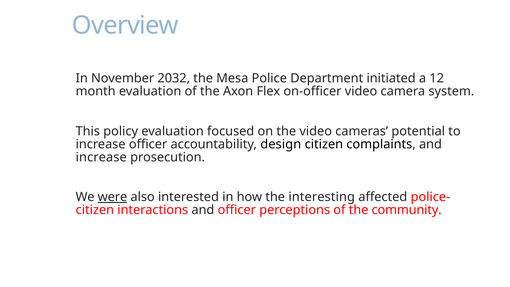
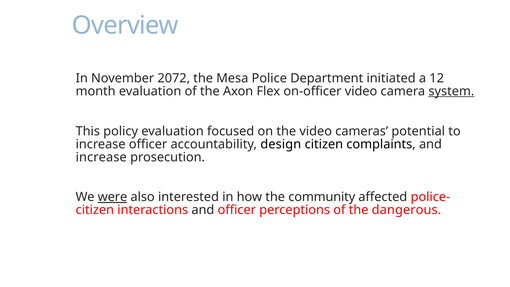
2032: 2032 -> 2072
system underline: none -> present
interesting: interesting -> community
community: community -> dangerous
